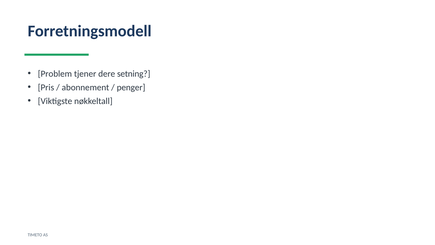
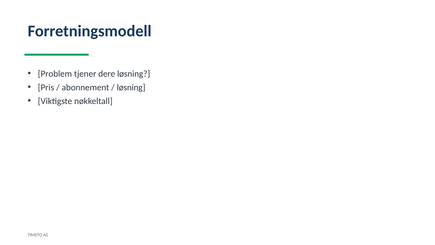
dere setning: setning -> løsning
penger at (131, 87): penger -> løsning
